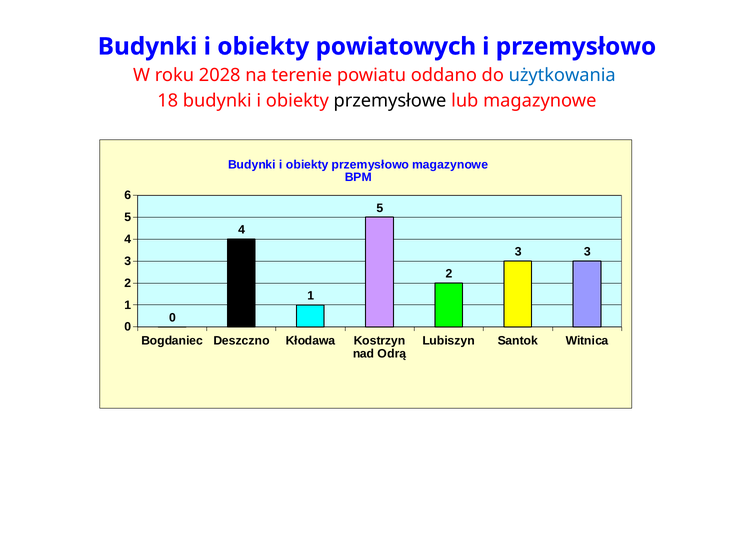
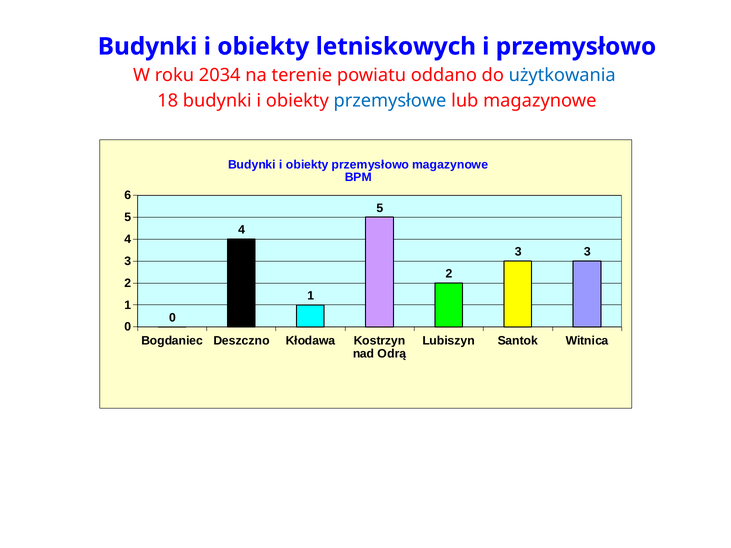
powiatowych: powiatowych -> letniskowych
2028: 2028 -> 2034
przemysłowe colour: black -> blue
